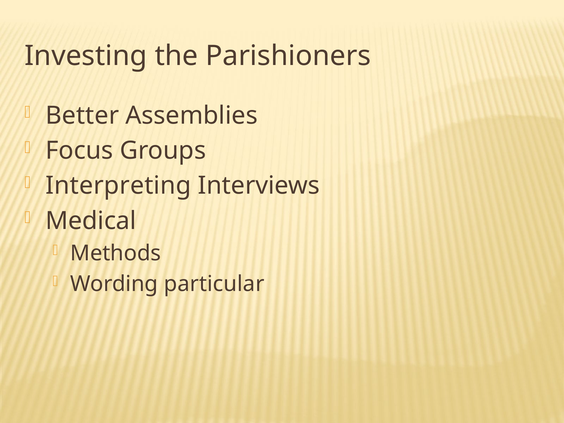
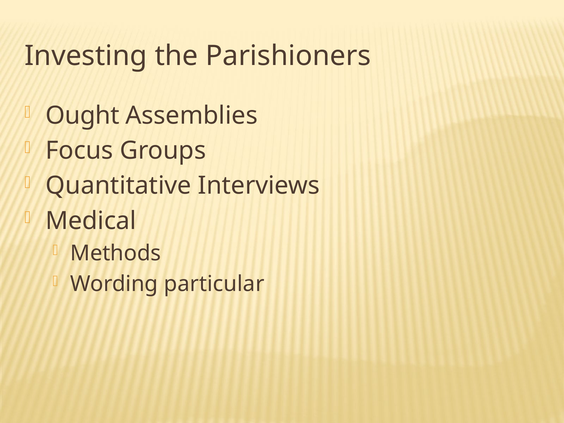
Better: Better -> Ought
Interpreting: Interpreting -> Quantitative
